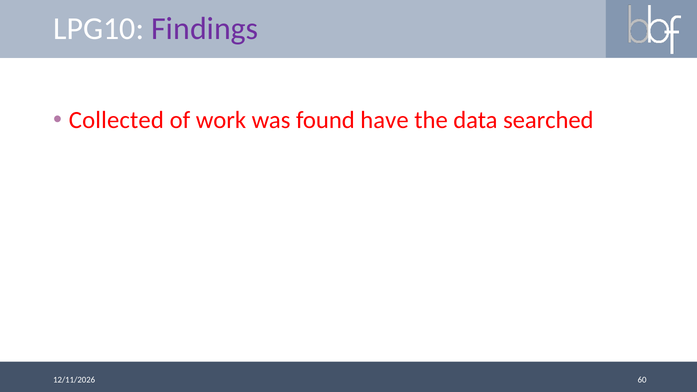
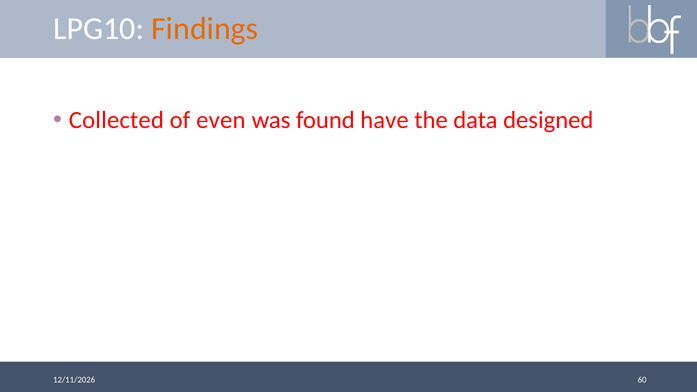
Findings colour: purple -> orange
work: work -> even
searched: searched -> designed
